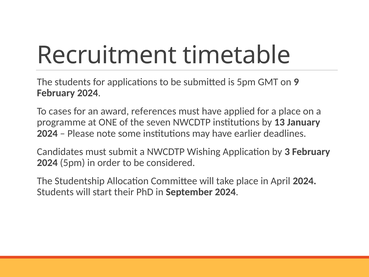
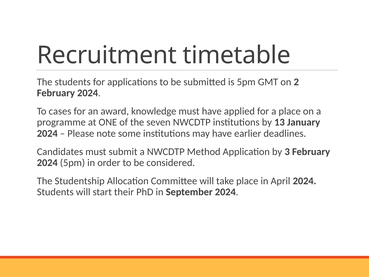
9: 9 -> 2
references: references -> knowledge
Wishing: Wishing -> Method
